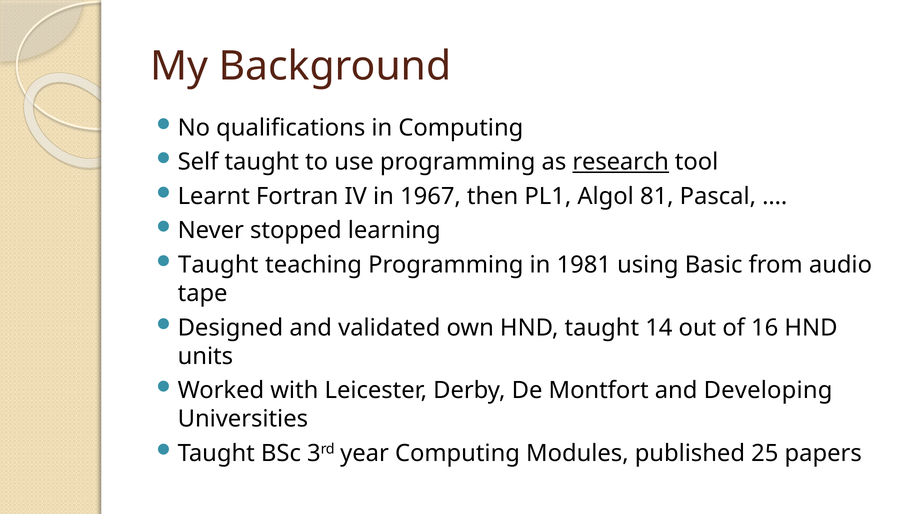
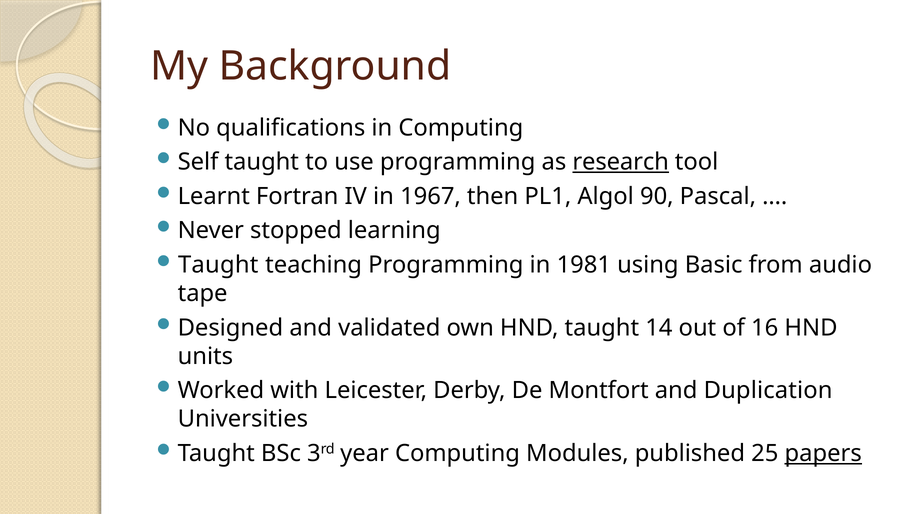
81: 81 -> 90
Developing: Developing -> Duplication
papers underline: none -> present
